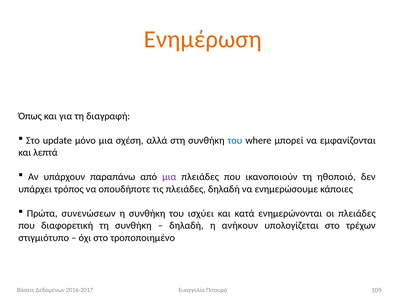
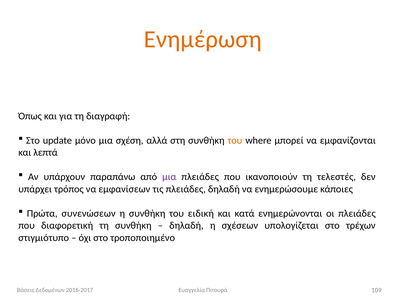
του at (235, 141) colour: blue -> orange
ηθοποιό: ηθοποιό -> τελεστές
οπουδήποτε: οπουδήποτε -> εμφανίσεων
ισχύει: ισχύει -> ειδική
ανήκουν: ανήκουν -> σχέσεων
